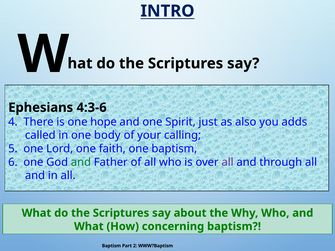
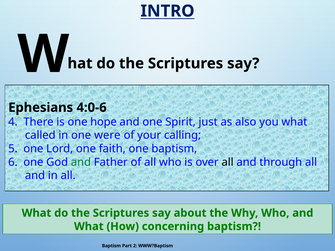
4:3-6: 4:3-6 -> 4:0-6
you adds: adds -> what
body: body -> were
all at (228, 162) colour: purple -> black
